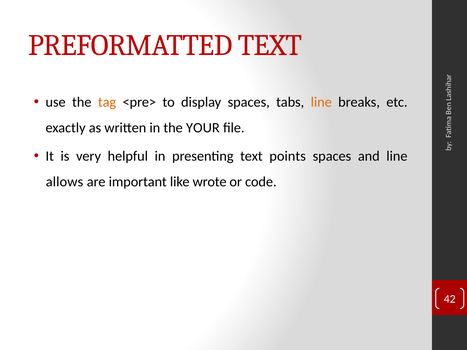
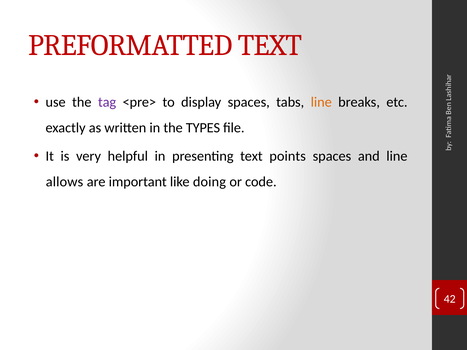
tag colour: orange -> purple
YOUR: YOUR -> TYPES
wrote: wrote -> doing
